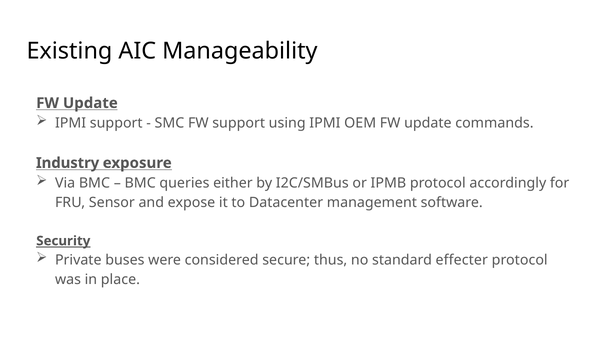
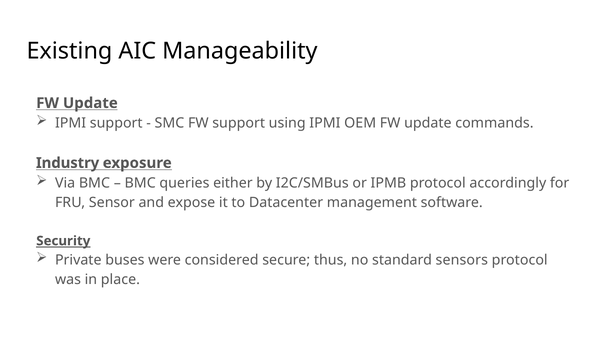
effecter: effecter -> sensors
